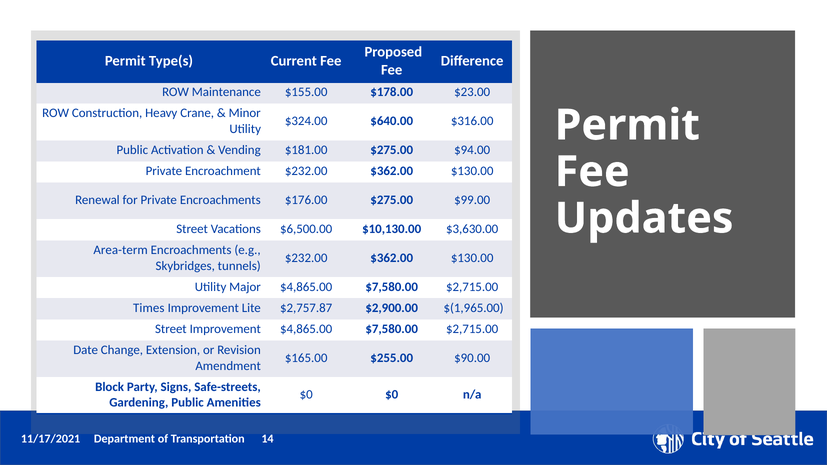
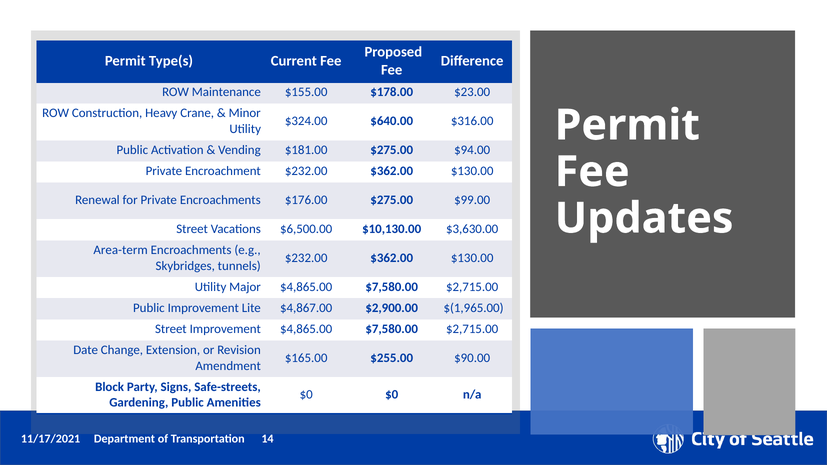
Times at (149, 308): Times -> Public
$2,757.87: $2,757.87 -> $4,867.00
